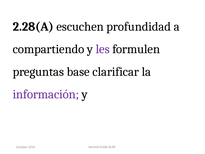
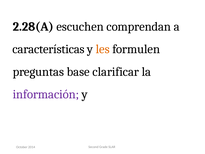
profundidad: profundidad -> comprendan
compartiendo: compartiendo -> características
les colour: purple -> orange
